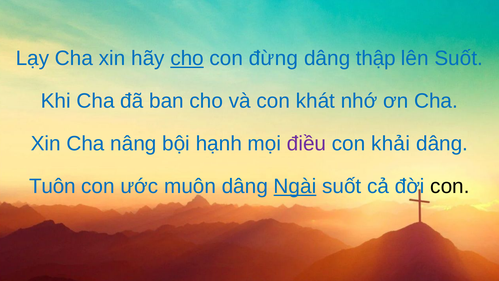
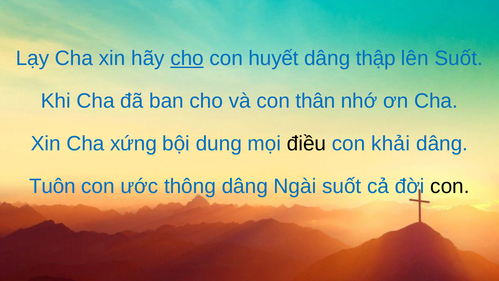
đừng: đừng -> huyết
khát: khát -> thân
nâng: nâng -> xứng
hạnh: hạnh -> dung
điều colour: purple -> black
muôn: muôn -> thông
Ngài underline: present -> none
